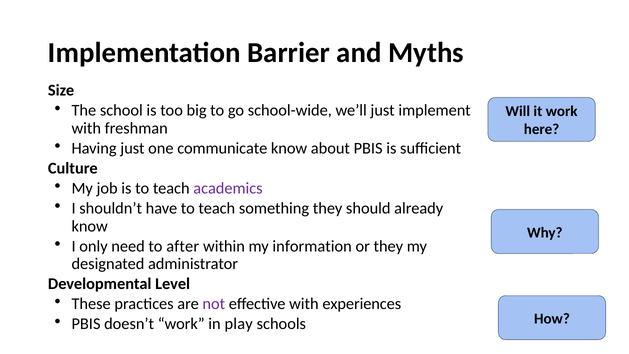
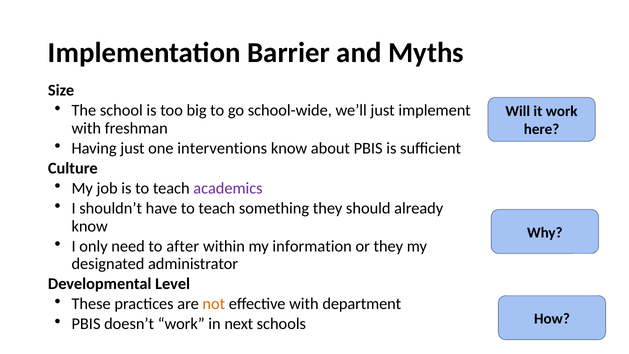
communicate: communicate -> interventions
not colour: purple -> orange
experiences: experiences -> department
play: play -> next
